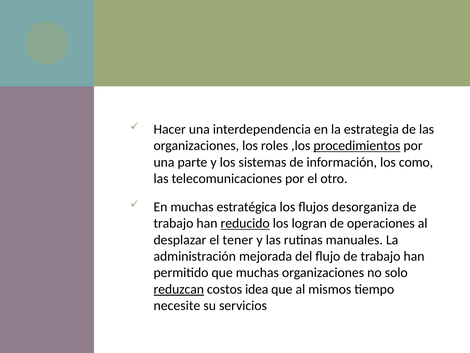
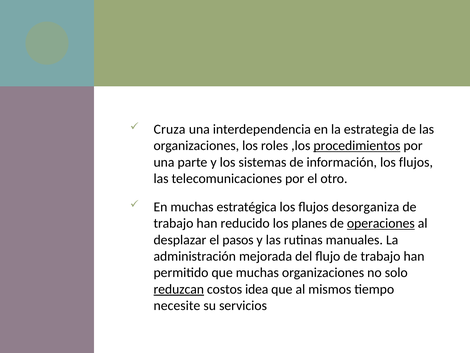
Hacer: Hacer -> Cruza
información los como: como -> flujos
reducido underline: present -> none
logran: logran -> planes
operaciones underline: none -> present
tener: tener -> pasos
